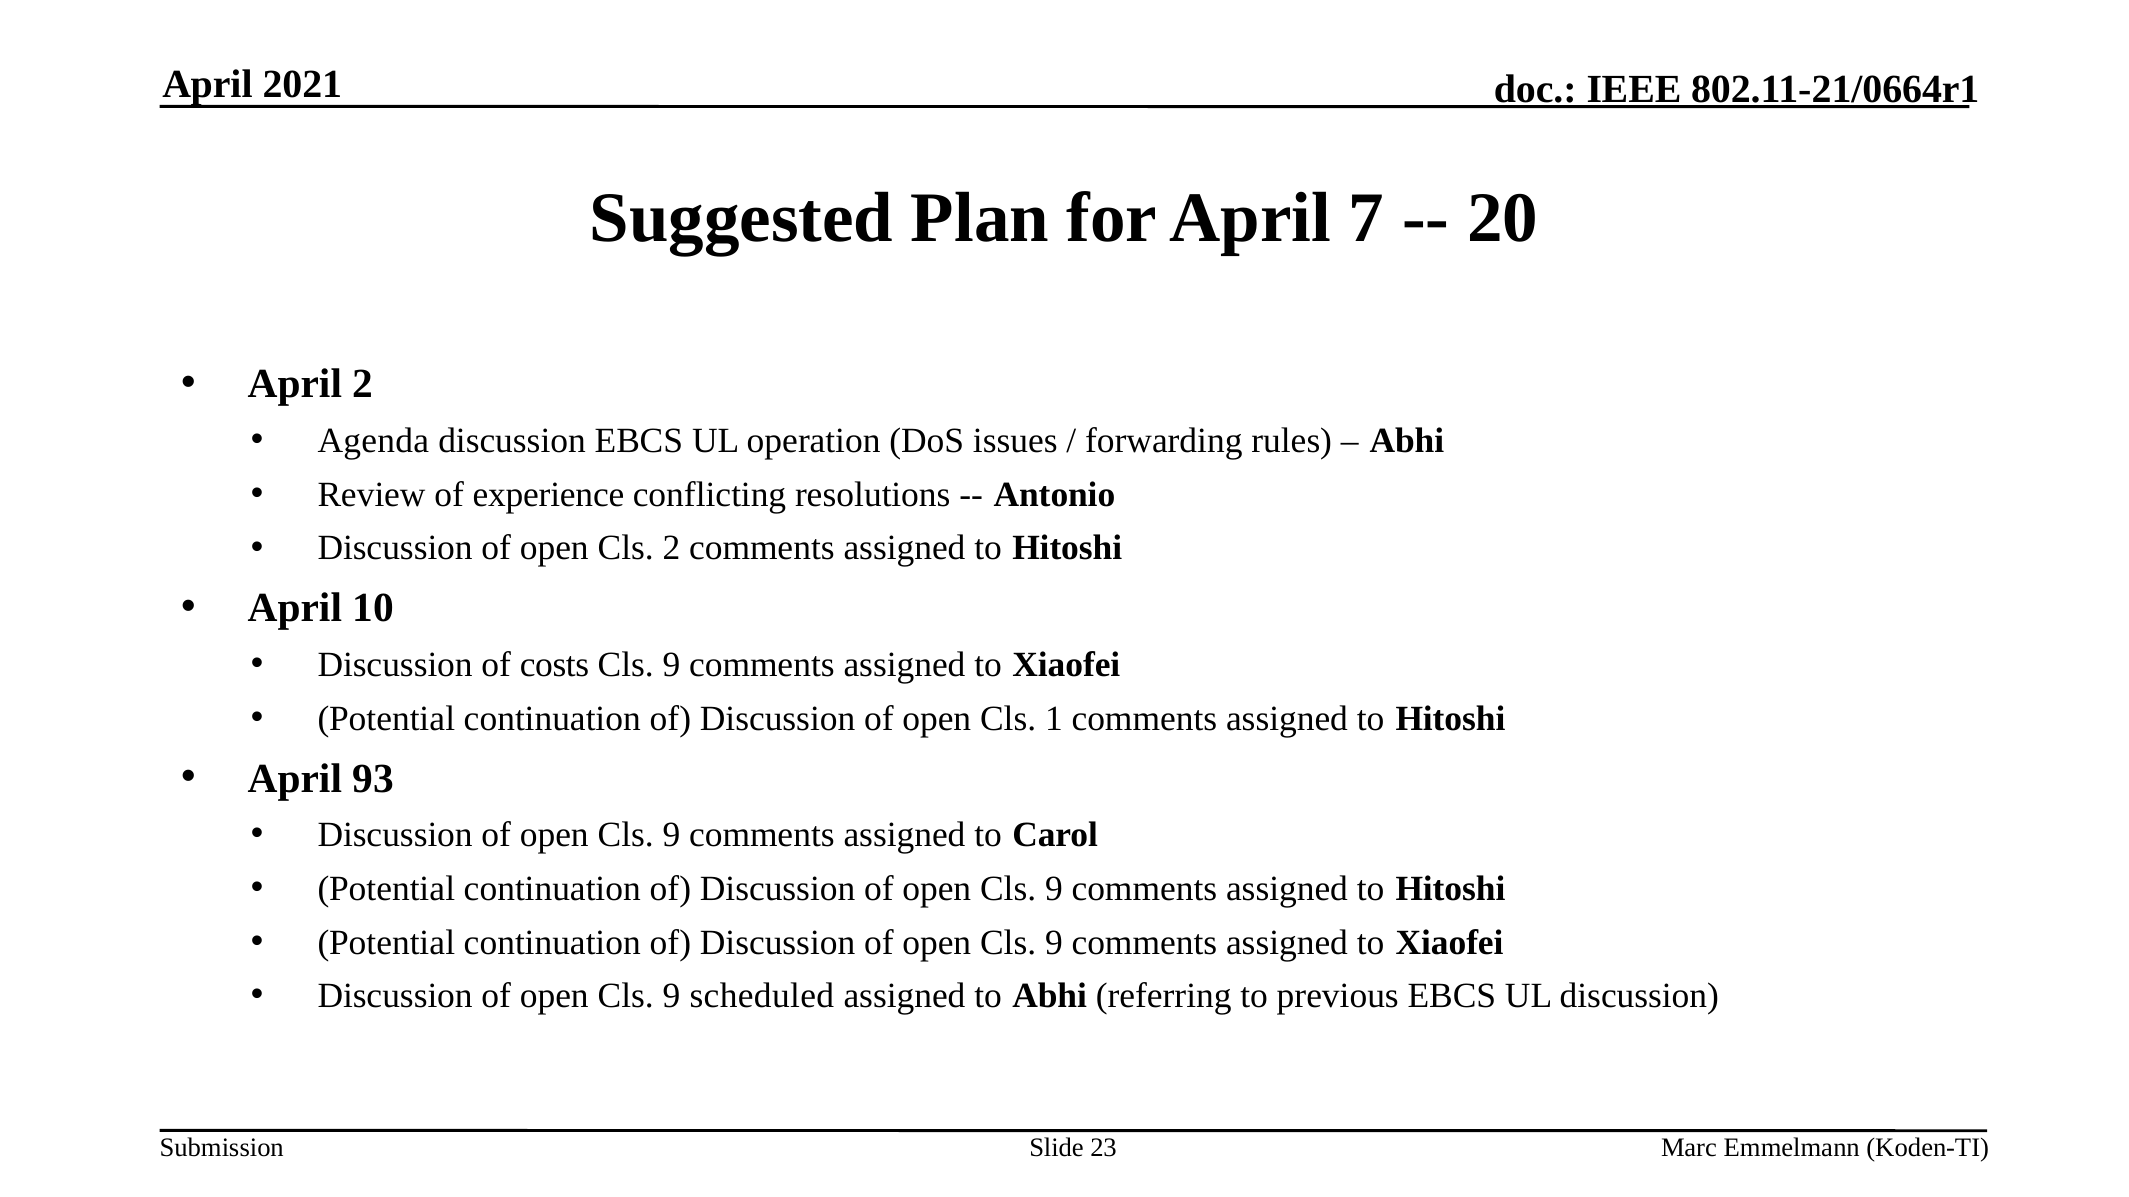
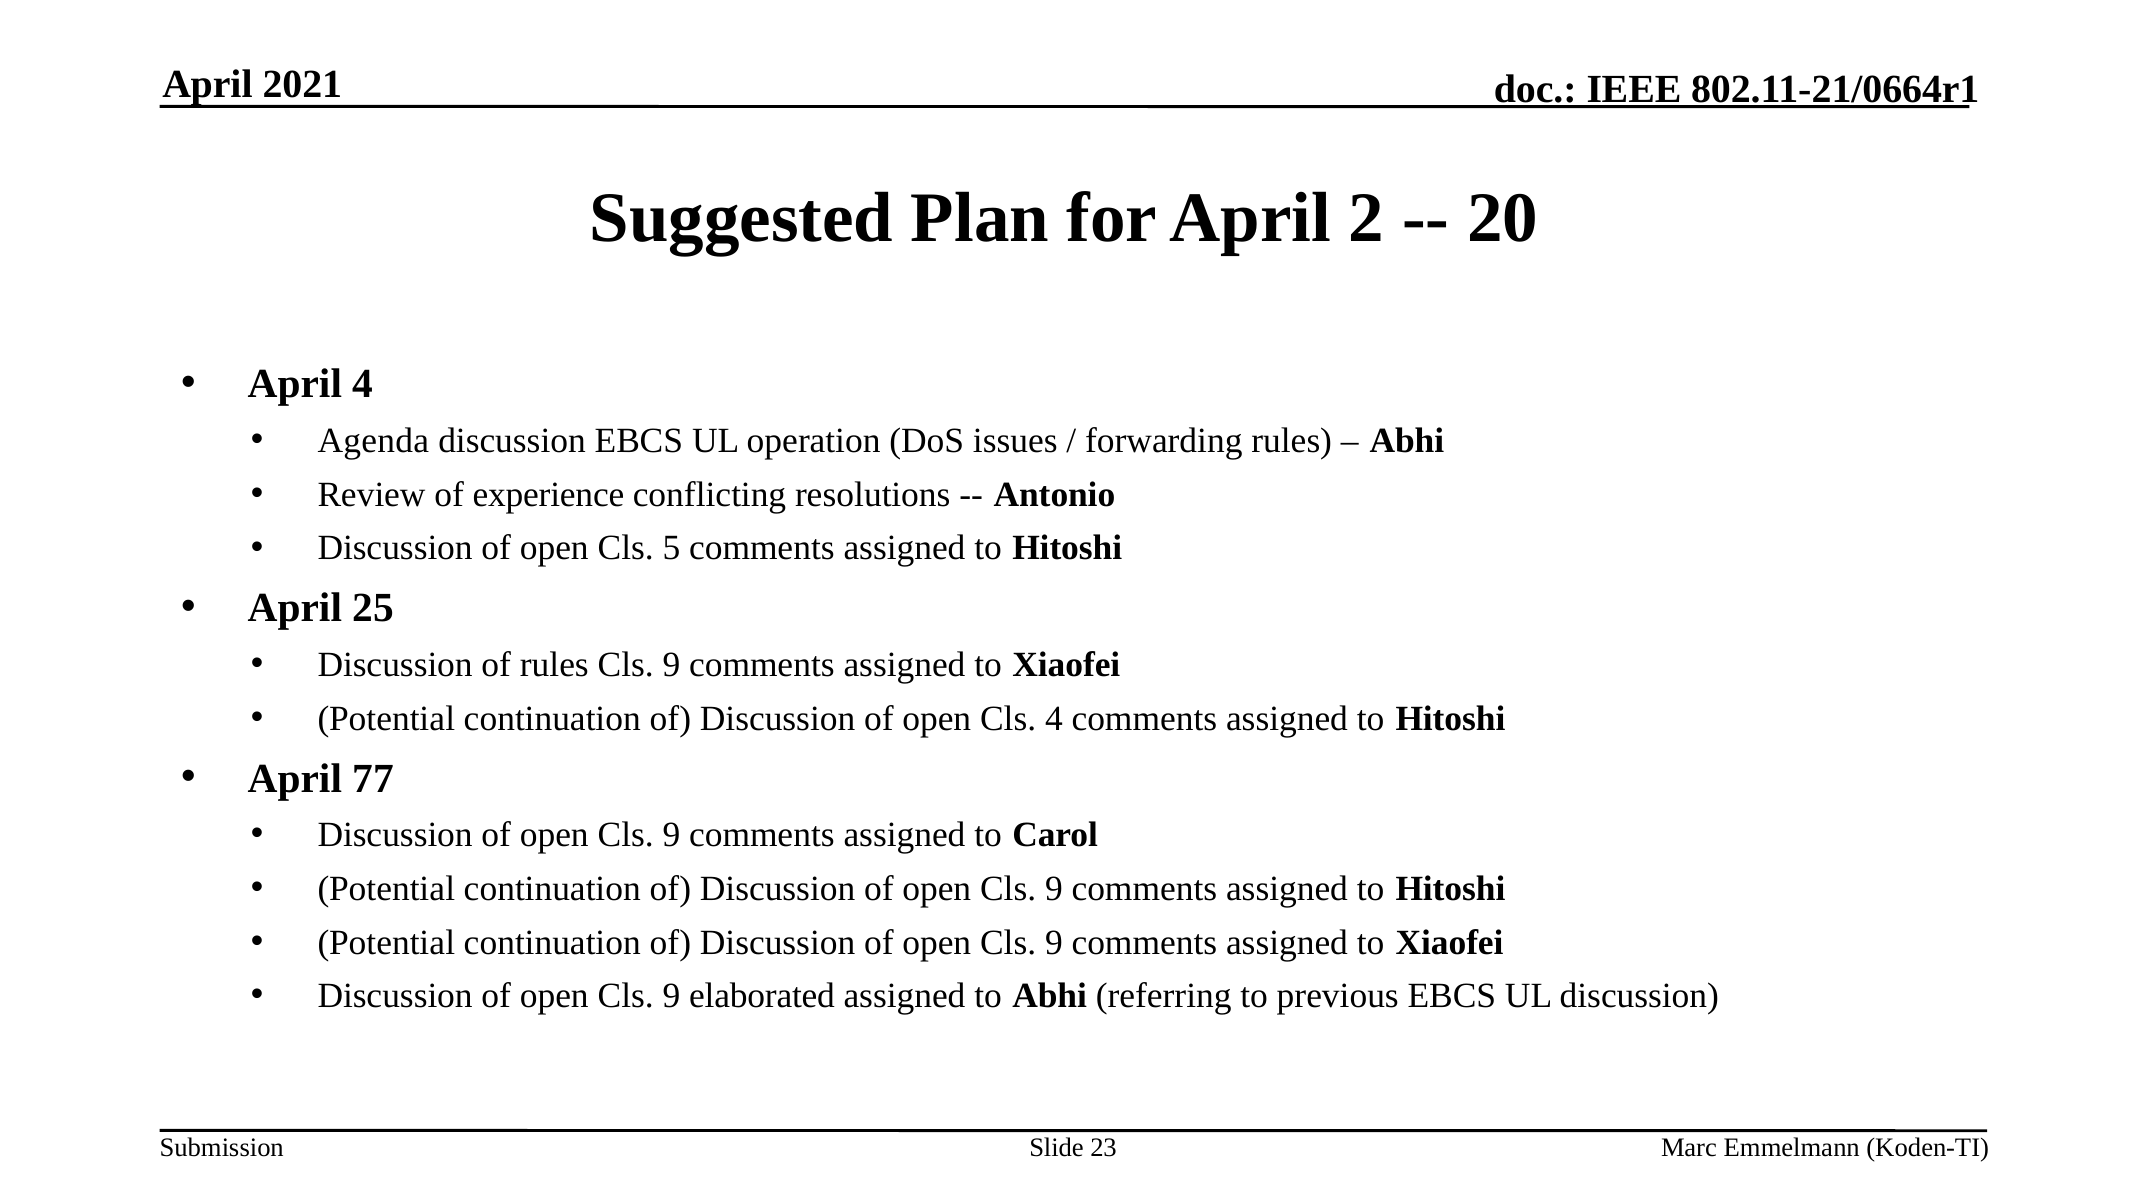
7: 7 -> 2
April 2: 2 -> 4
Cls 2: 2 -> 5
10: 10 -> 25
of costs: costs -> rules
Cls 1: 1 -> 4
93: 93 -> 77
scheduled: scheduled -> elaborated
